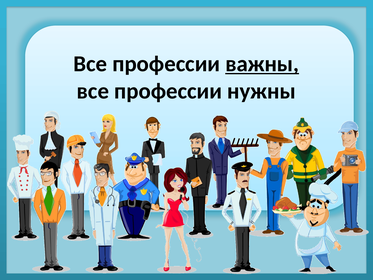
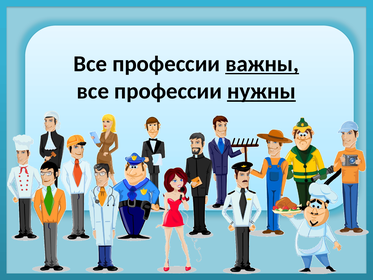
нужны underline: none -> present
